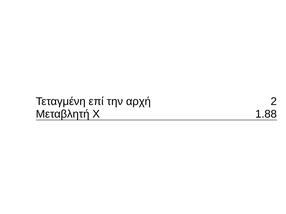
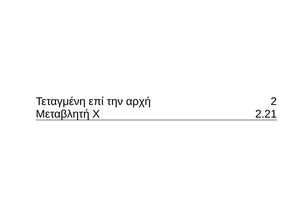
1.88: 1.88 -> 2.21
